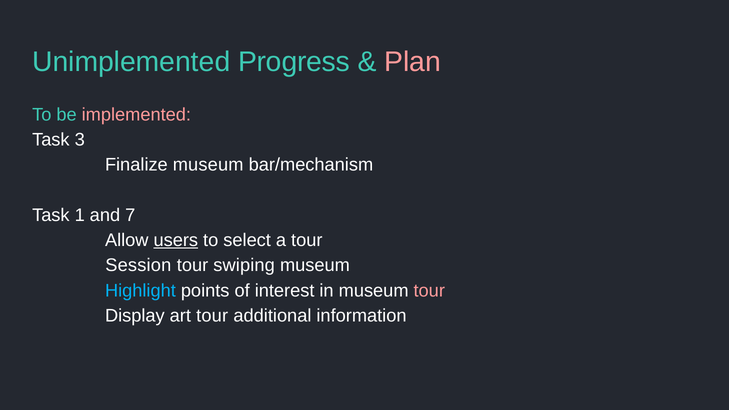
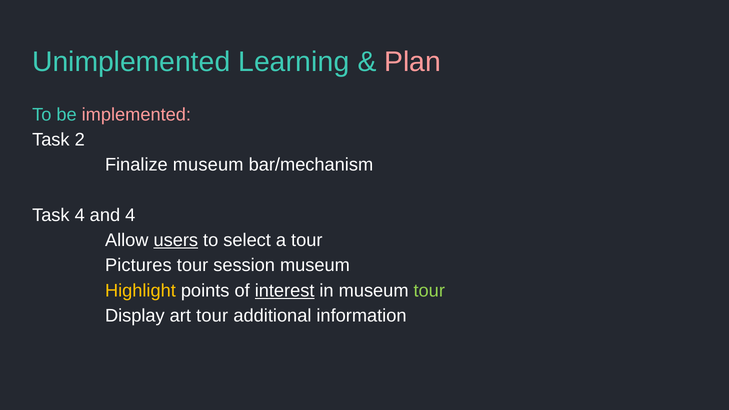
Progress: Progress -> Learning
3: 3 -> 2
Task 1: 1 -> 4
and 7: 7 -> 4
Session: Session -> Pictures
swiping: swiping -> session
Highlight colour: light blue -> yellow
interest underline: none -> present
tour at (429, 291) colour: pink -> light green
